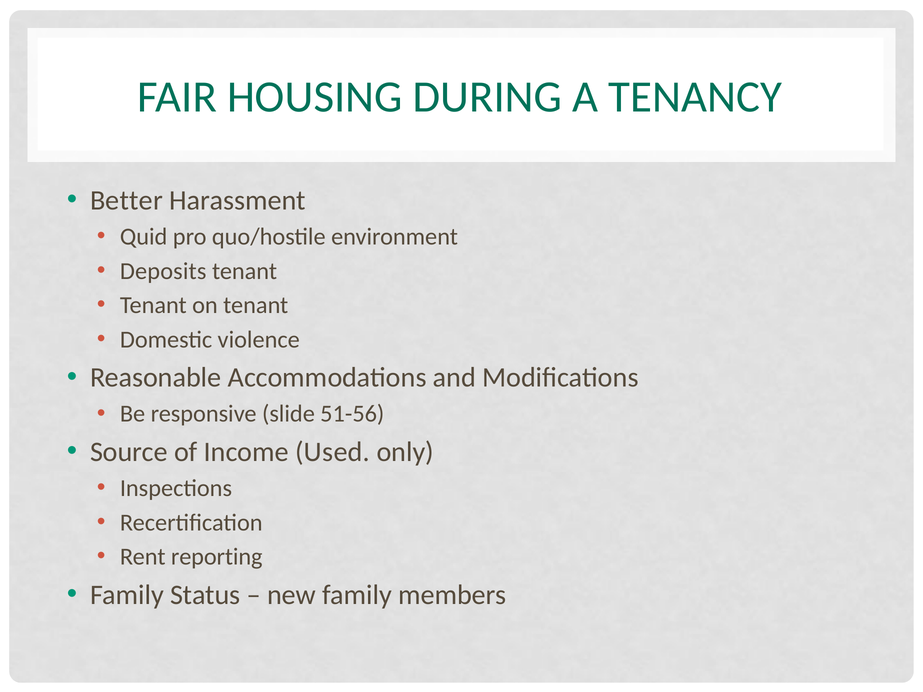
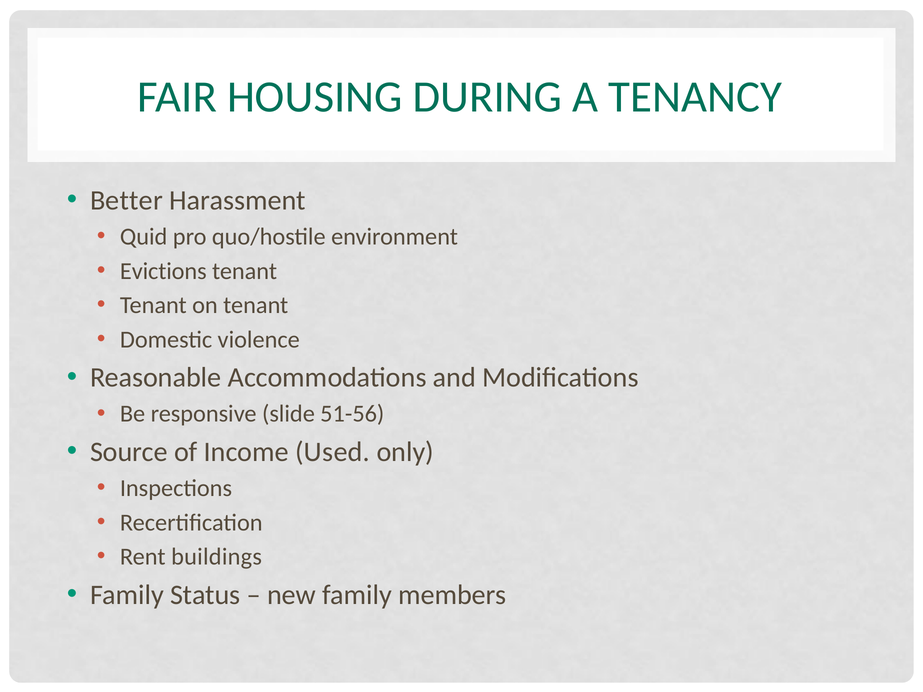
Deposits: Deposits -> Evictions
reporting: reporting -> buildings
